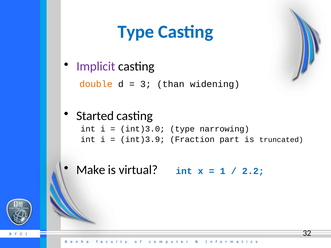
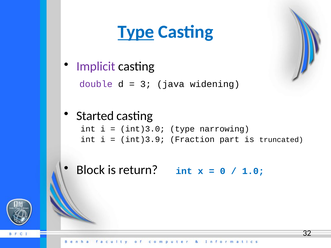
Type at (136, 32) underline: none -> present
double colour: orange -> purple
than: than -> java
Make: Make -> Block
virtual: virtual -> return
1: 1 -> 0
2.2: 2.2 -> 1.0
